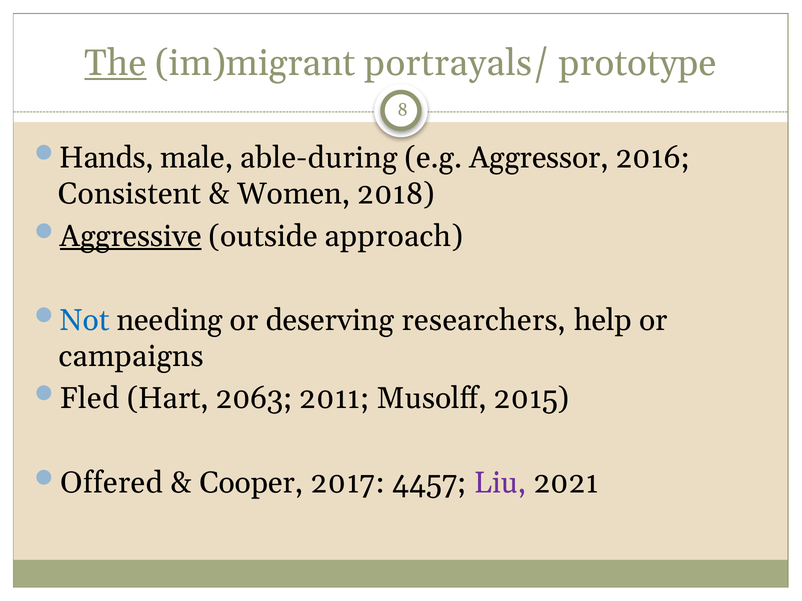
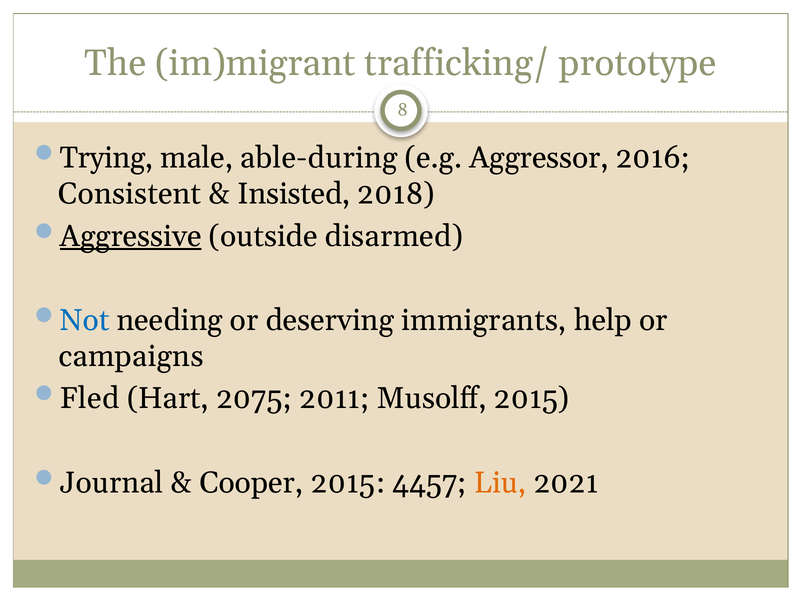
The underline: present -> none
portrayals/: portrayals/ -> trafficking/
Hands: Hands -> Trying
Women: Women -> Insisted
approach: approach -> disarmed
researchers: researchers -> immigrants
2063: 2063 -> 2075
Offered: Offered -> Journal
Cooper 2017: 2017 -> 2015
Liu colour: purple -> orange
